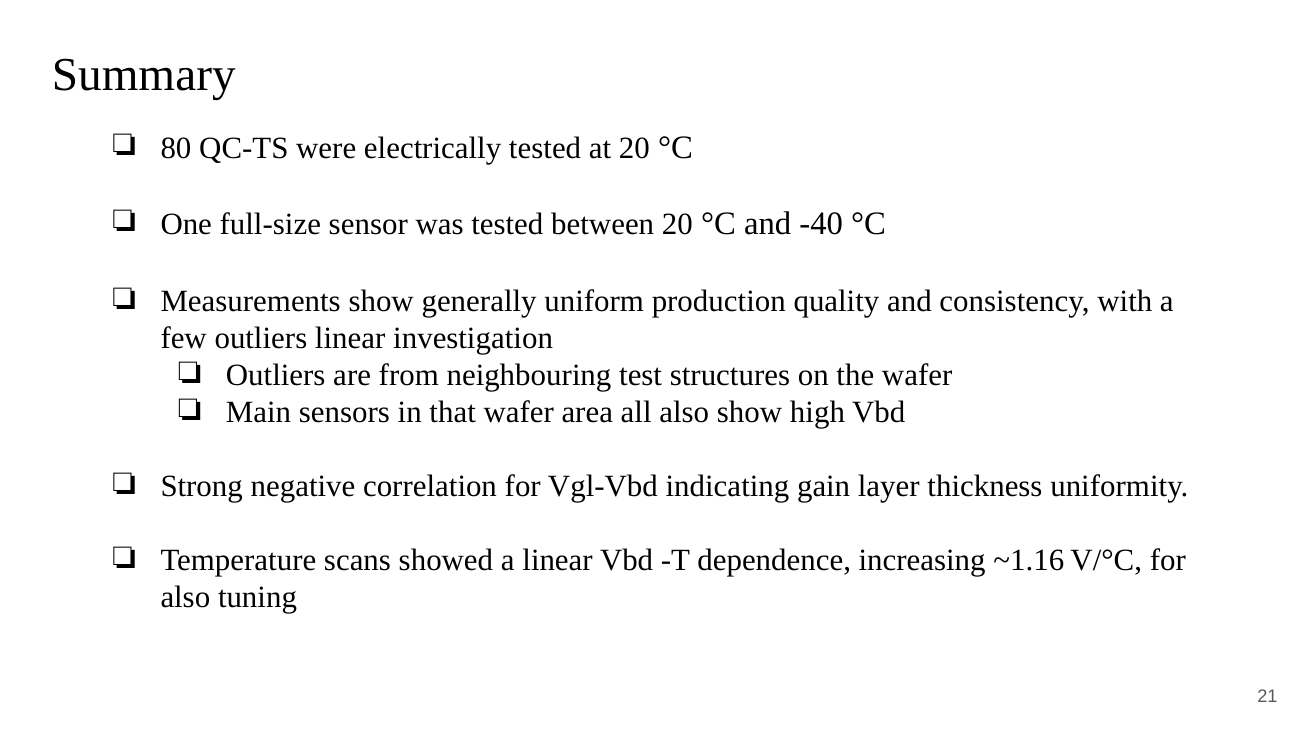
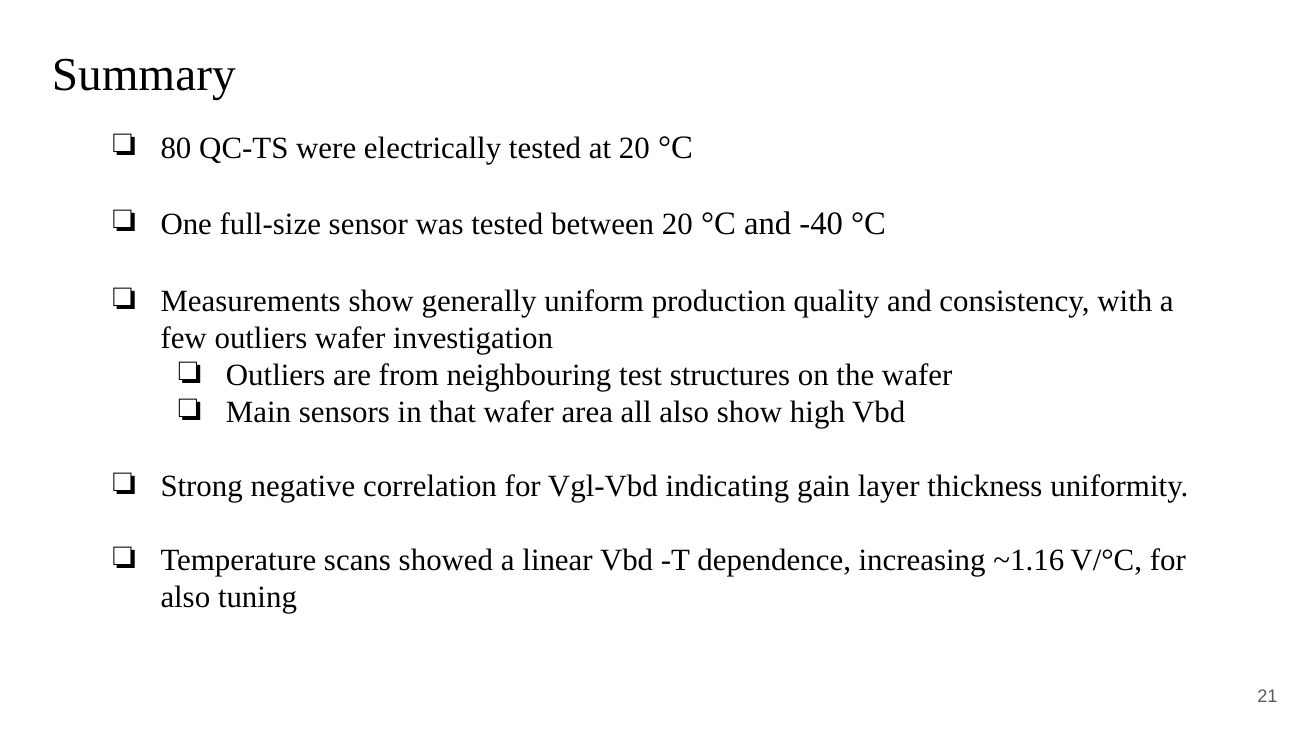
outliers linear: linear -> wafer
